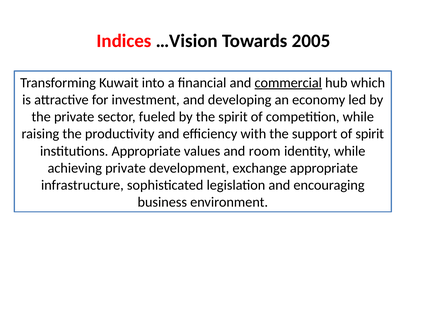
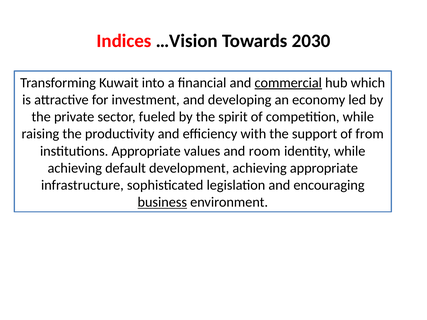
2005: 2005 -> 2030
of spirit: spirit -> from
achieving private: private -> default
development exchange: exchange -> achieving
business underline: none -> present
